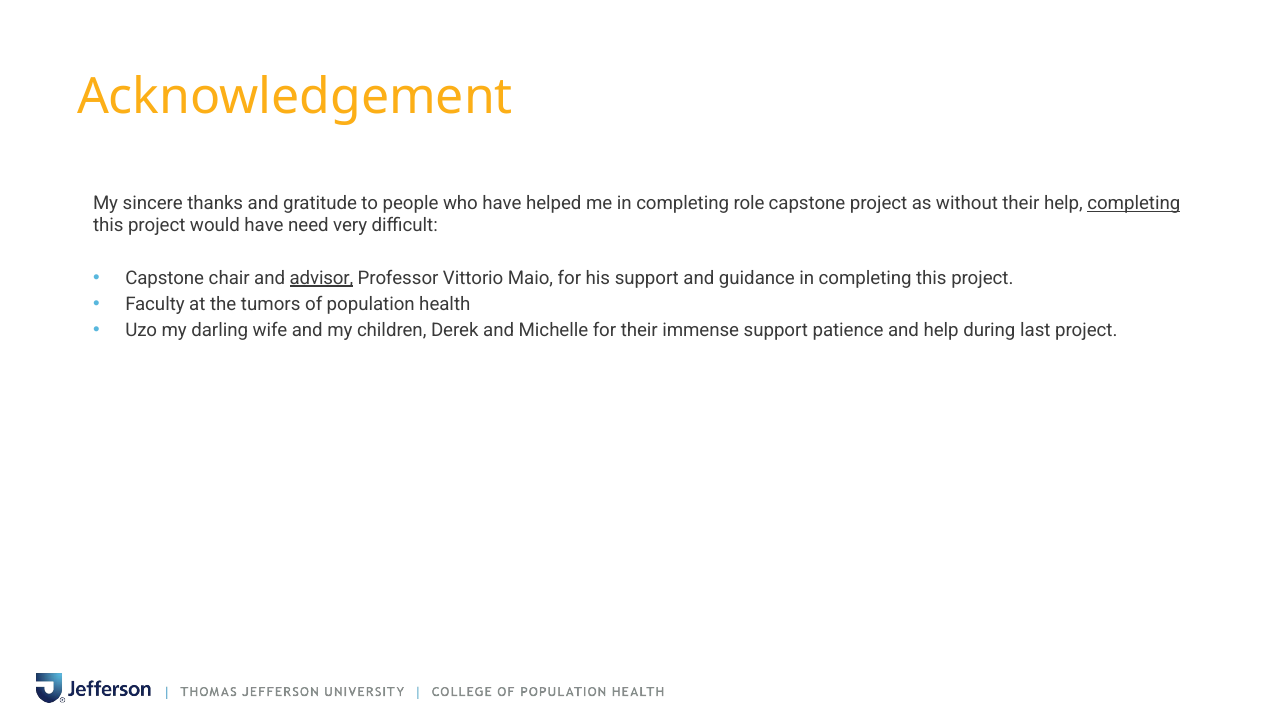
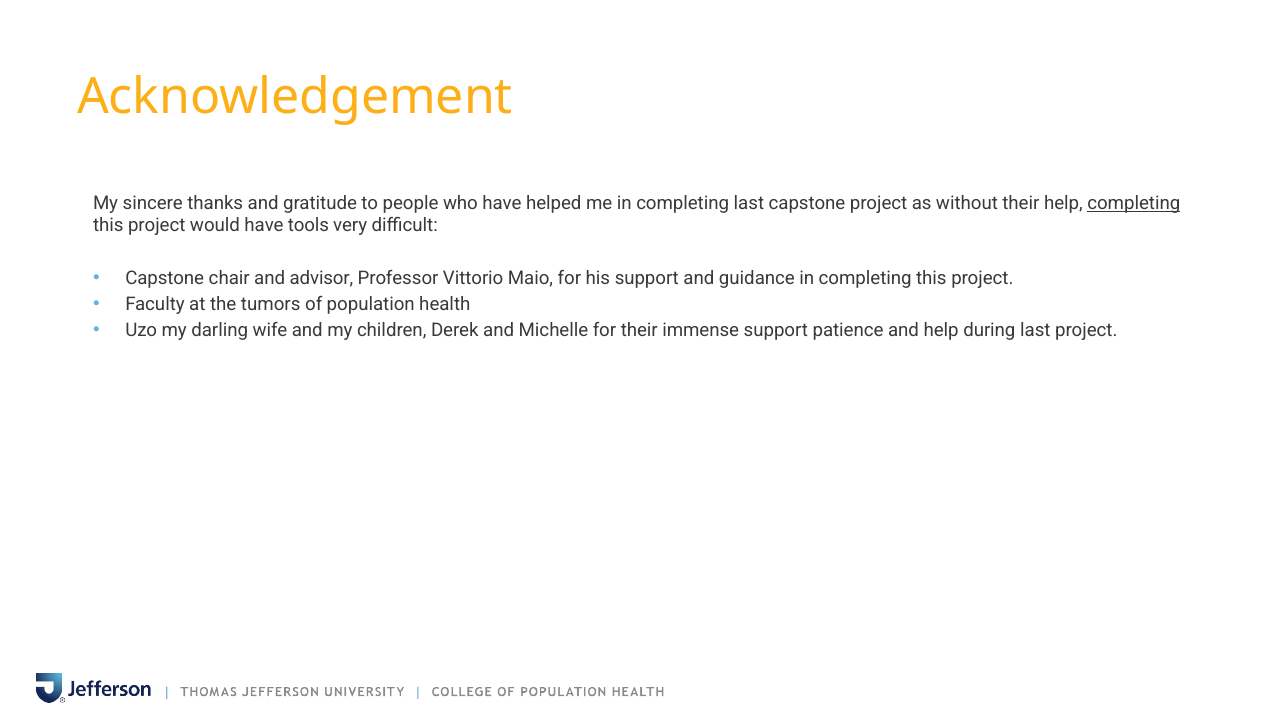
completing role: role -> last
need: need -> tools
advisor underline: present -> none
